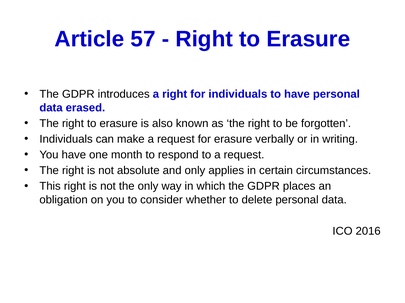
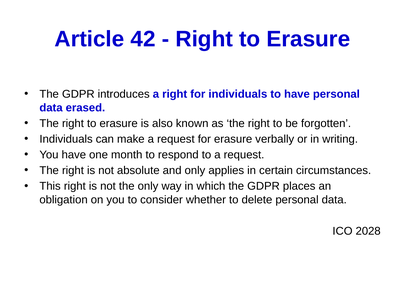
57: 57 -> 42
2016: 2016 -> 2028
